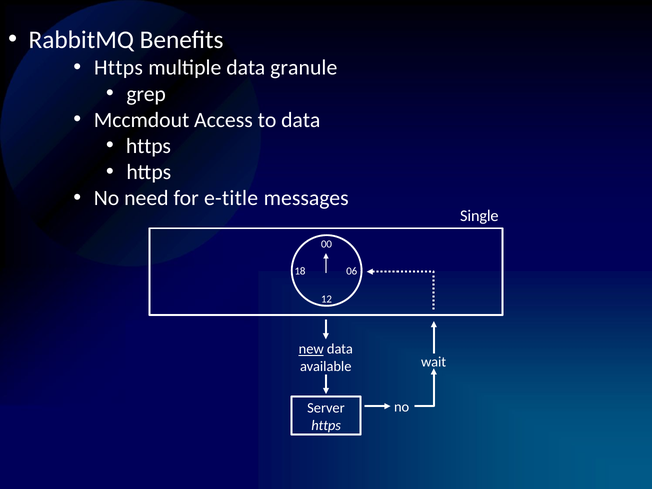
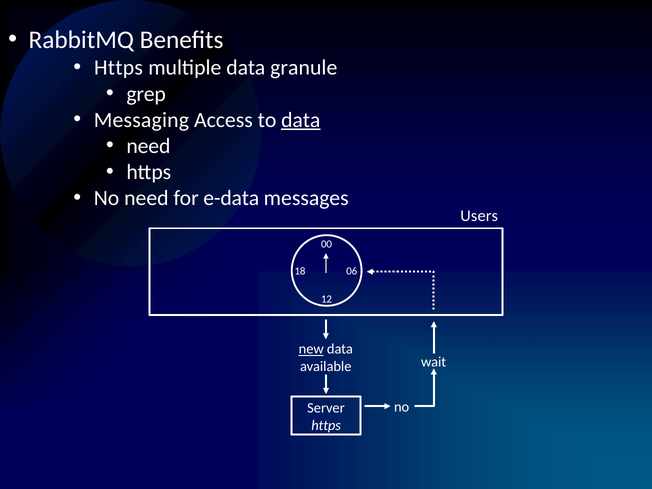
Mccmdout: Mccmdout -> Messaging
data at (301, 120) underline: none -> present
https at (148, 146): https -> need
e-title: e-title -> e-data
Single: Single -> Users
